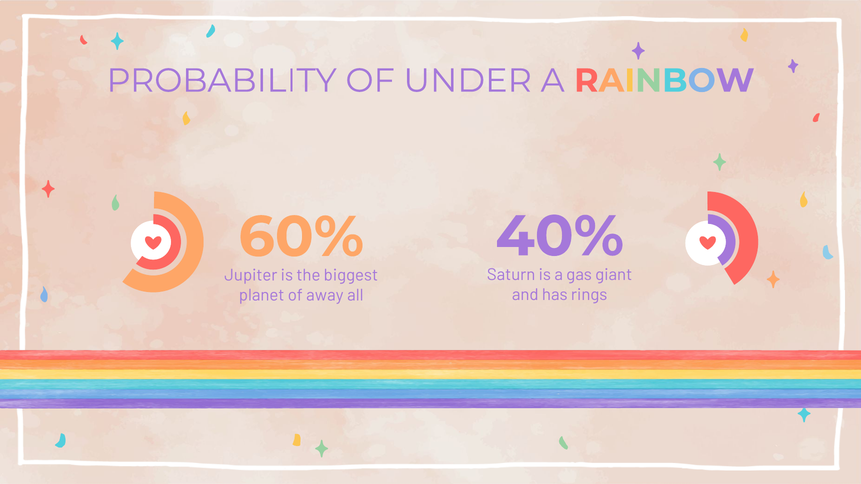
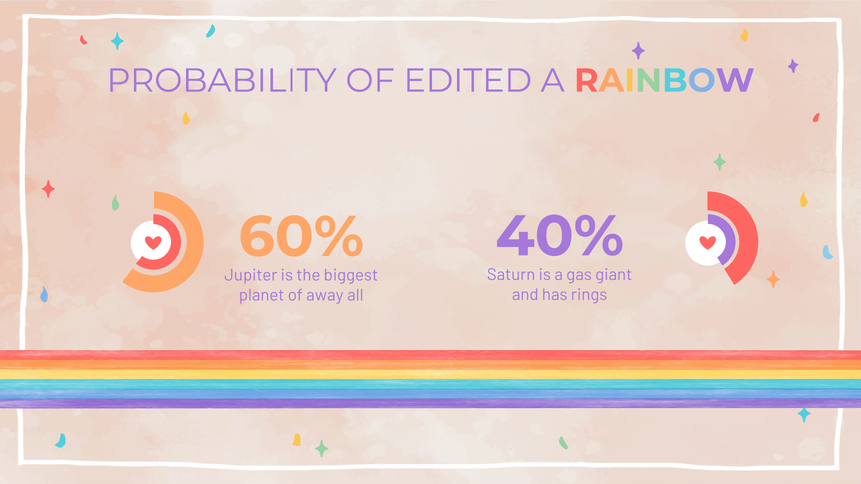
UNDER: UNDER -> EDITED
